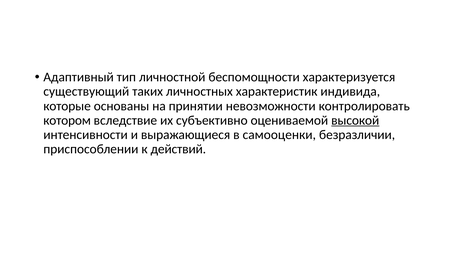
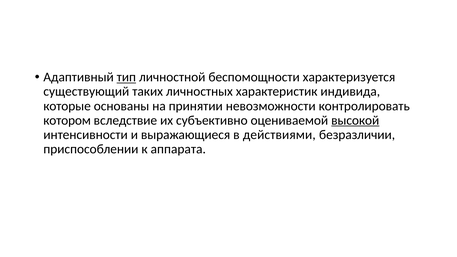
тип underline: none -> present
самооценки: самооценки -> действиями
действий: действий -> аппарата
